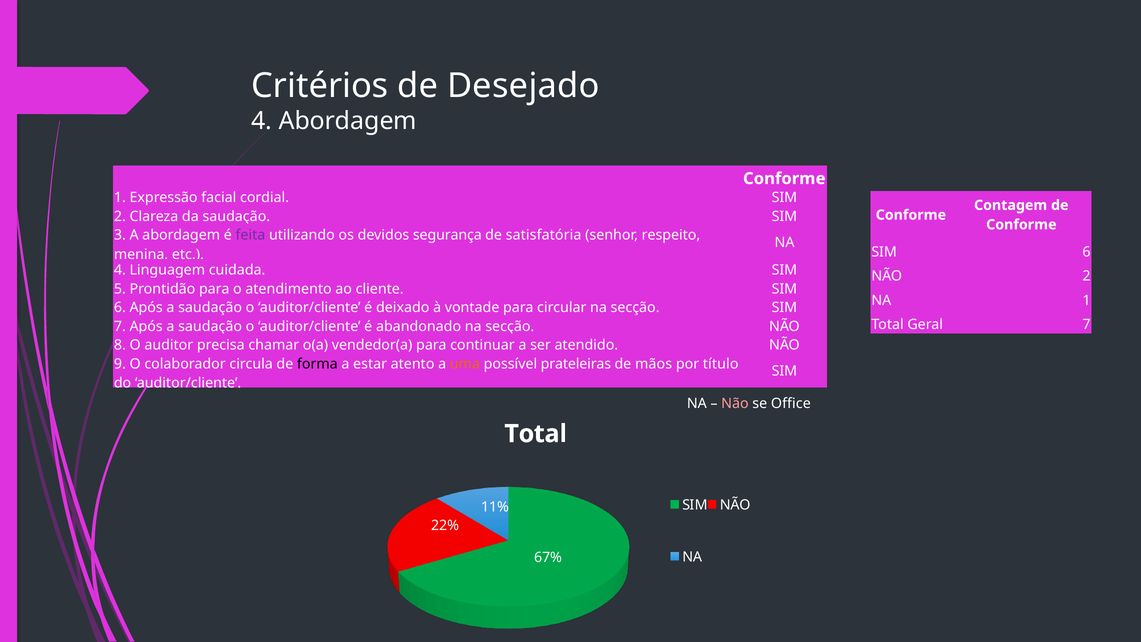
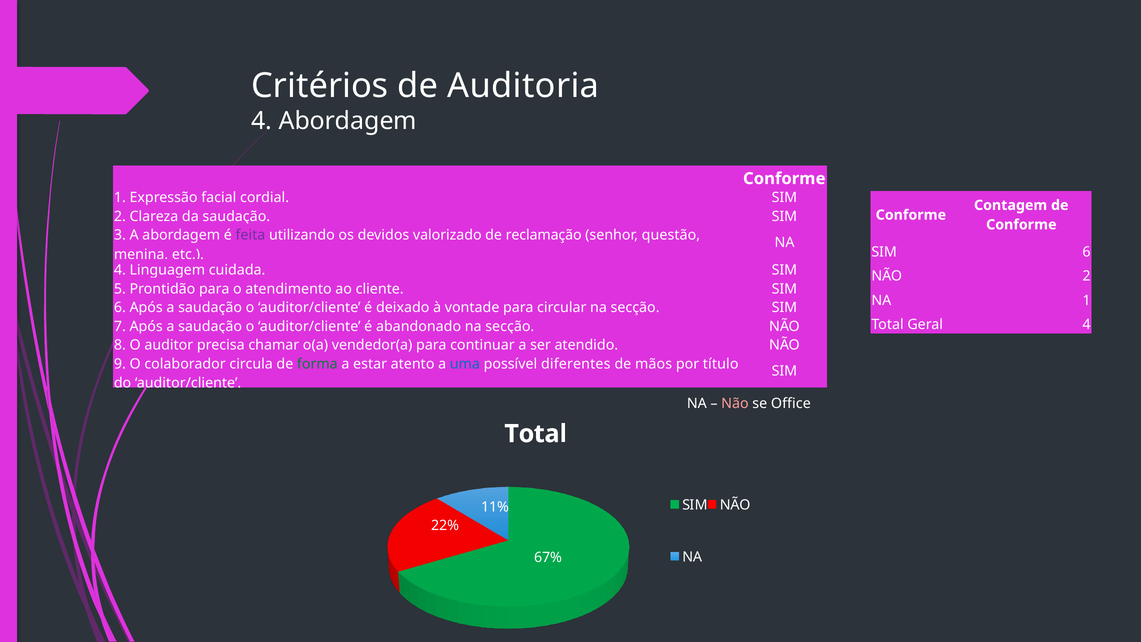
Desejado: Desejado -> Auditoria
segurança: segurança -> valorizado
satisfatória: satisfatória -> reclamação
respeito: respeito -> questão
Geral 7: 7 -> 4
forma colour: black -> green
uma colour: orange -> blue
prateleiras: prateleiras -> diferentes
